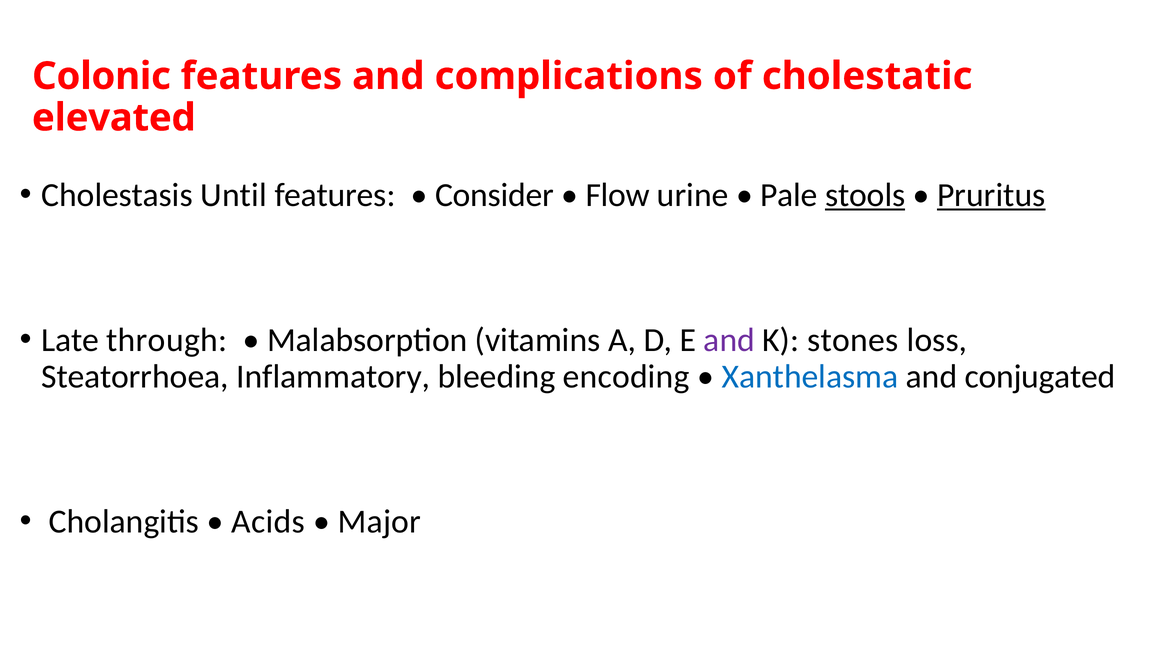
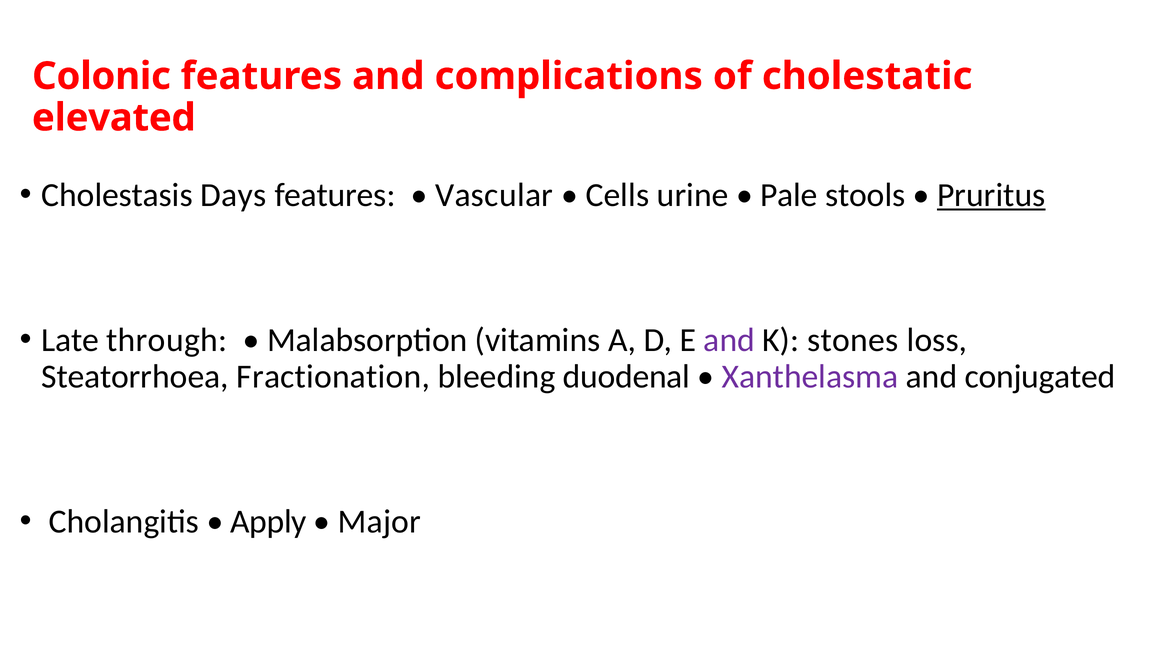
Until: Until -> Days
Consider: Consider -> Vascular
Flow: Flow -> Cells
stools underline: present -> none
Inflammatory: Inflammatory -> Fractionation
encoding: encoding -> duodenal
Xanthelasma colour: blue -> purple
Acids: Acids -> Apply
